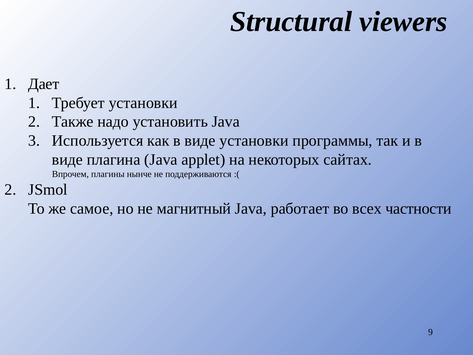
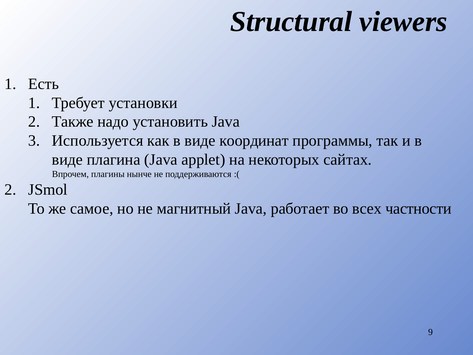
Дает: Дает -> Есть
виде установки: установки -> координат
